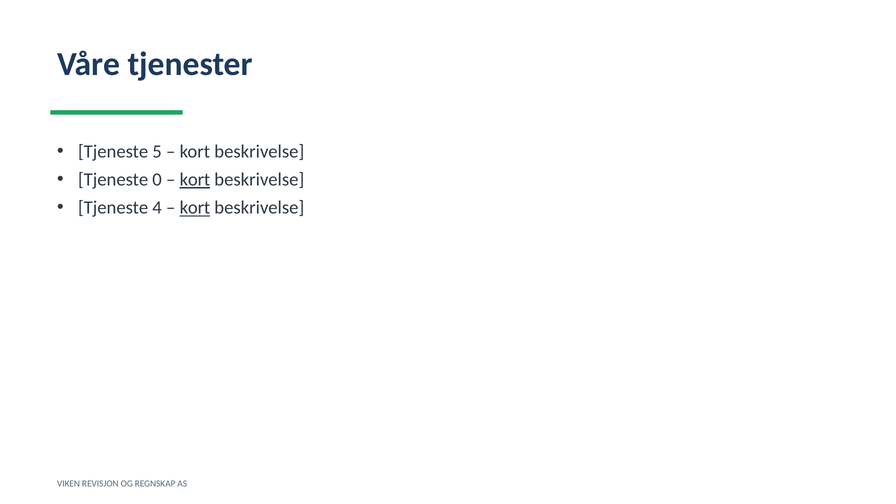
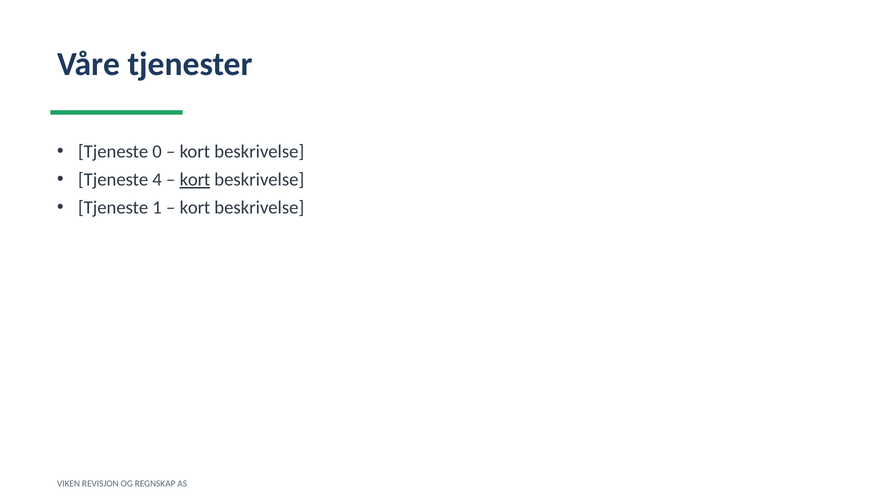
5: 5 -> 0
0: 0 -> 4
4: 4 -> 1
kort at (195, 208) underline: present -> none
